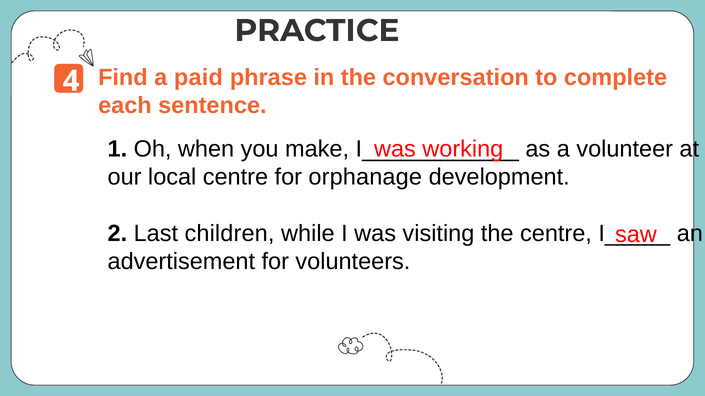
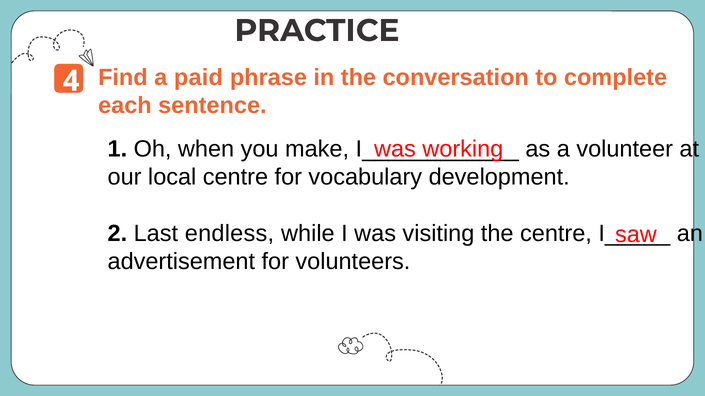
orphanage: orphanage -> vocabulary
children: children -> endless
